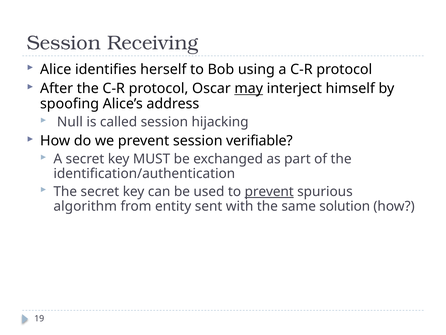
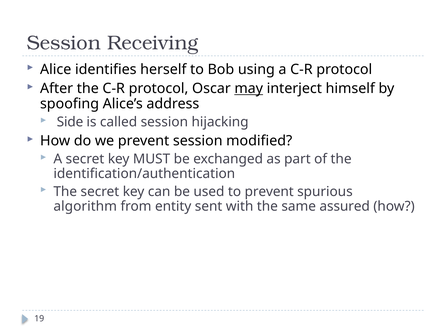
Null: Null -> Side
verifiable: verifiable -> modified
prevent at (269, 191) underline: present -> none
solution: solution -> assured
